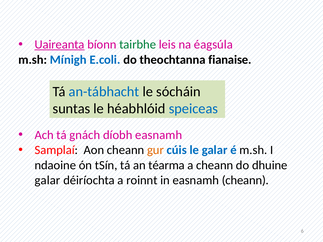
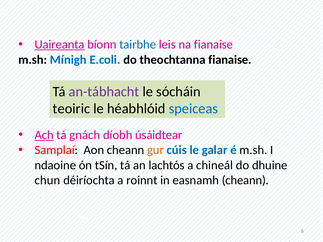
tairbhe colour: green -> blue
na éagsúla: éagsúla -> fianaise
an-tábhacht colour: blue -> purple
suntas: suntas -> teoiric
Ach underline: none -> present
díobh easnamh: easnamh -> úsáidtear
téarma: téarma -> lachtós
a cheann: cheann -> chineál
galar at (47, 180): galar -> chun
